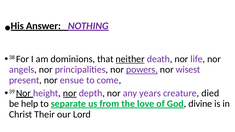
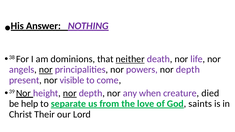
nor at (46, 70) underline: none -> present
powers underline: present -> none
wisest at (188, 70): wisest -> depth
ensue: ensue -> visible
years: years -> when
divine: divine -> saints
